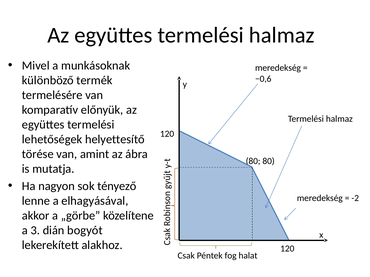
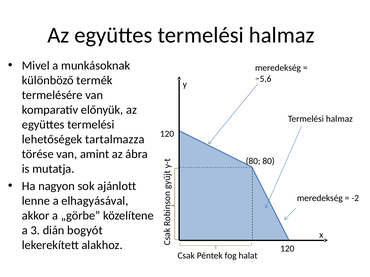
−0,6: −0,6 -> −5,6
helyettesítő: helyettesítő -> tartalmazza
tényező: tényező -> ajánlott
